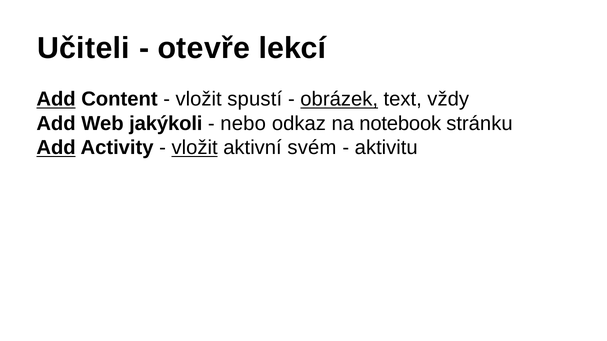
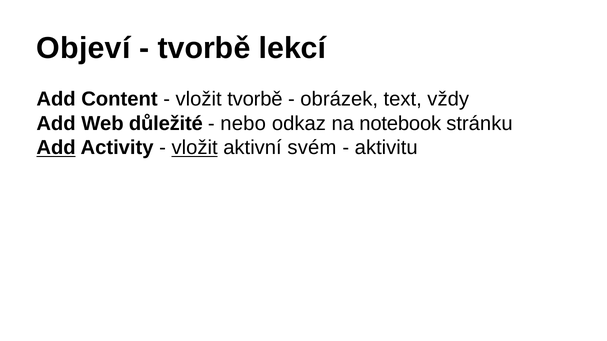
Učiteli: Učiteli -> Objeví
otevře at (204, 48): otevře -> tvorbě
Add at (56, 99) underline: present -> none
vložit spustí: spustí -> tvorbě
obrázek underline: present -> none
jakýkoli: jakýkoli -> důležité
